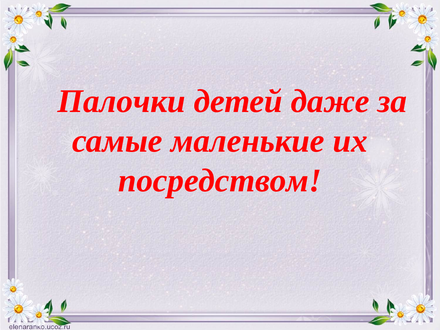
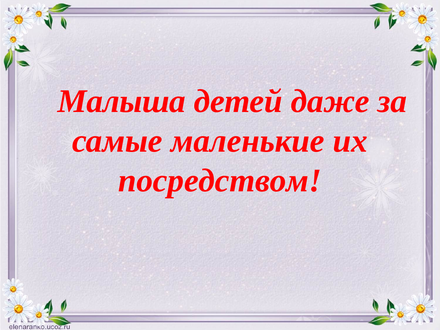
Палочки: Палочки -> Малыша
